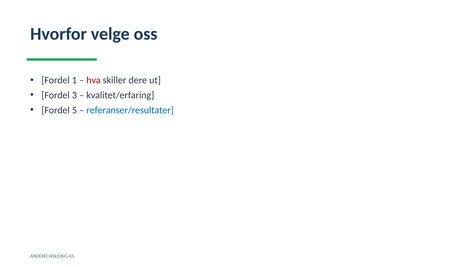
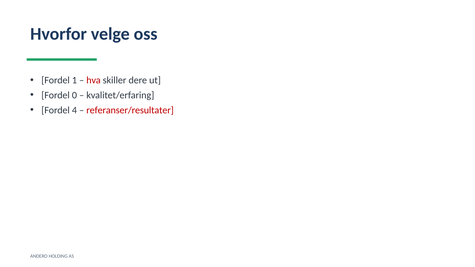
3: 3 -> 0
5: 5 -> 4
referanser/resultater colour: blue -> red
